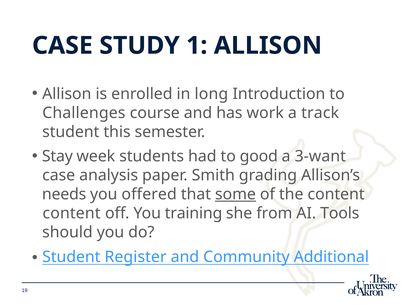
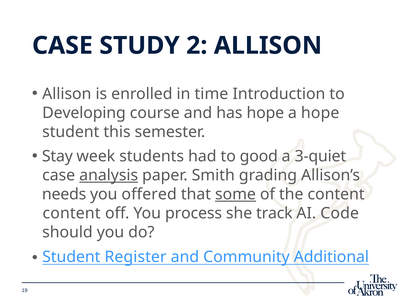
1: 1 -> 2
long: long -> time
Challenges: Challenges -> Developing
has work: work -> hope
a track: track -> hope
3-want: 3-want -> 3-quiet
analysis underline: none -> present
training: training -> process
from: from -> track
Tools: Tools -> Code
